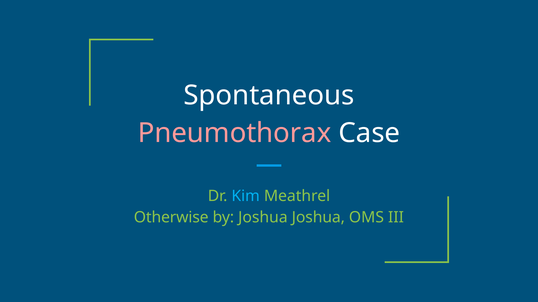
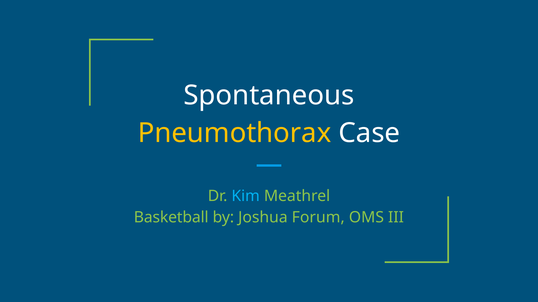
Pneumothorax colour: pink -> yellow
Otherwise: Otherwise -> Basketball
Joshua Joshua: Joshua -> Forum
